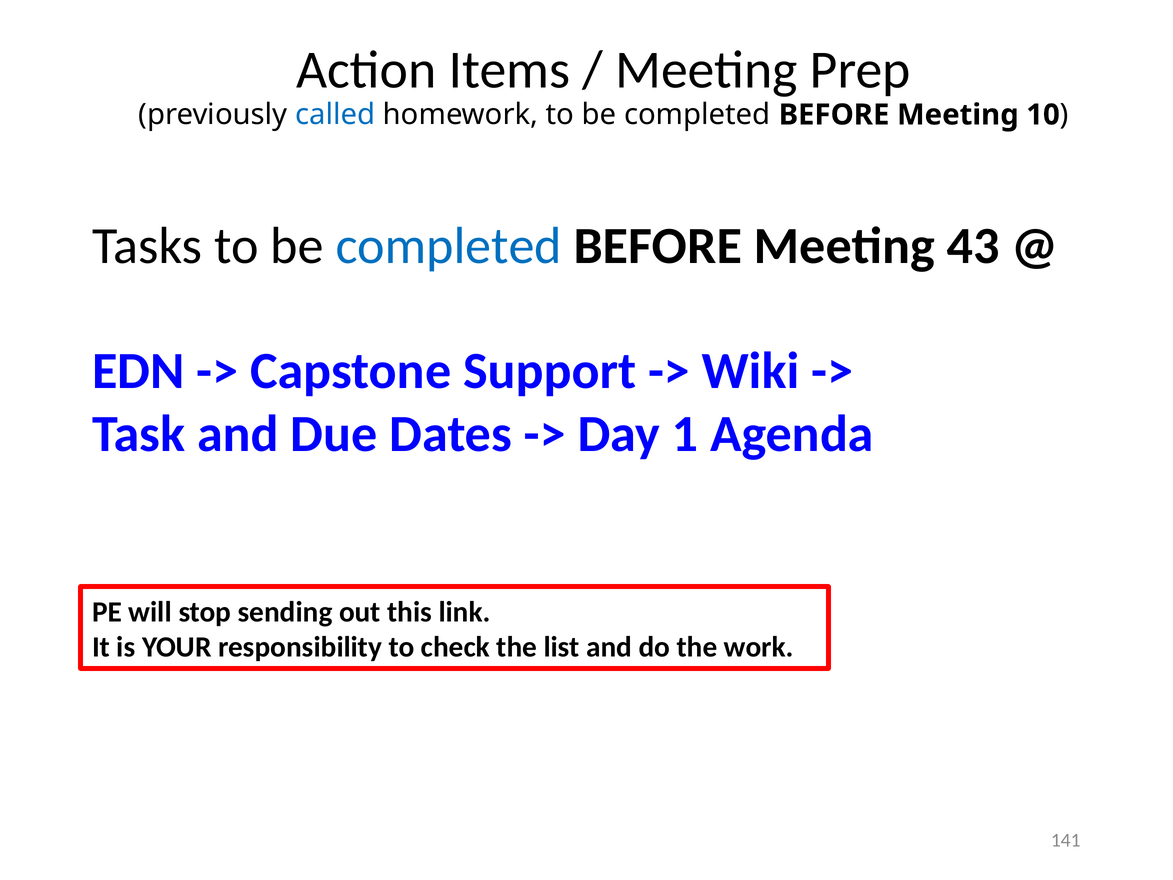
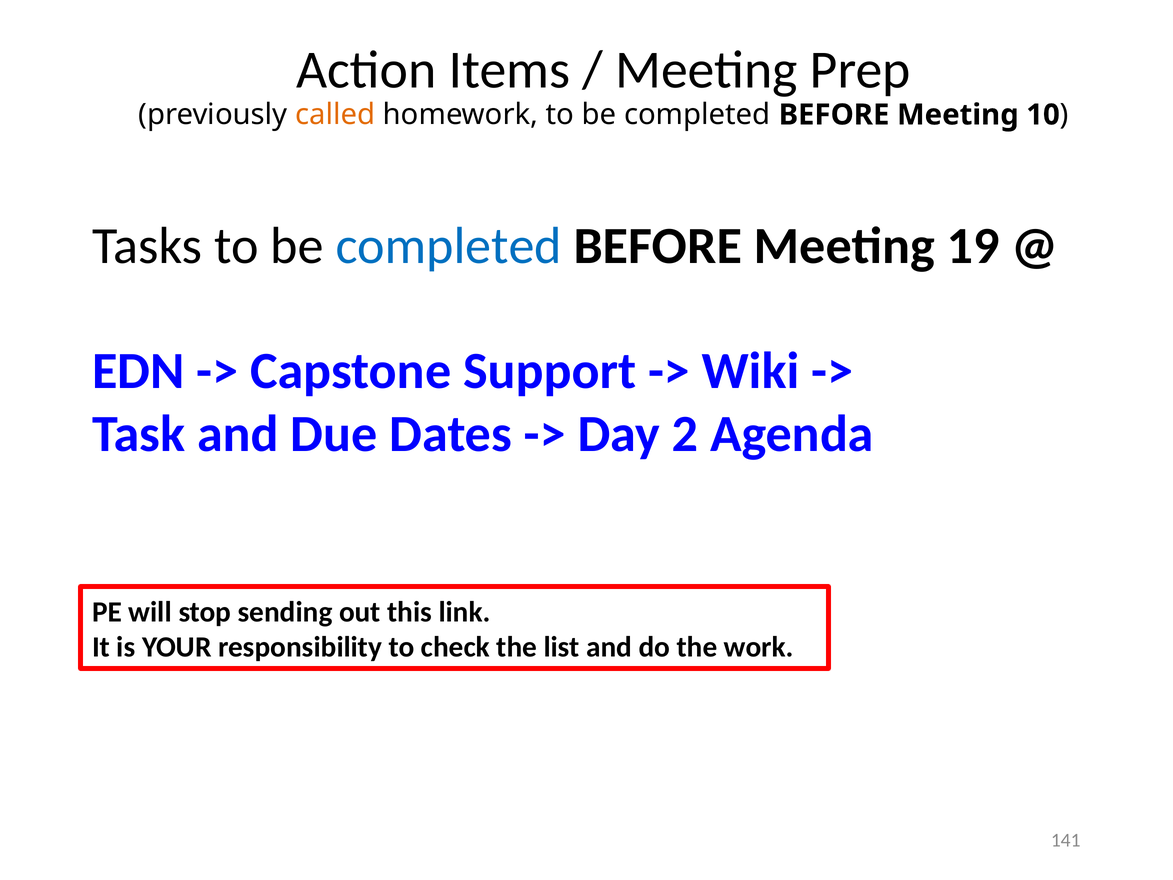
called colour: blue -> orange
43: 43 -> 19
1: 1 -> 2
